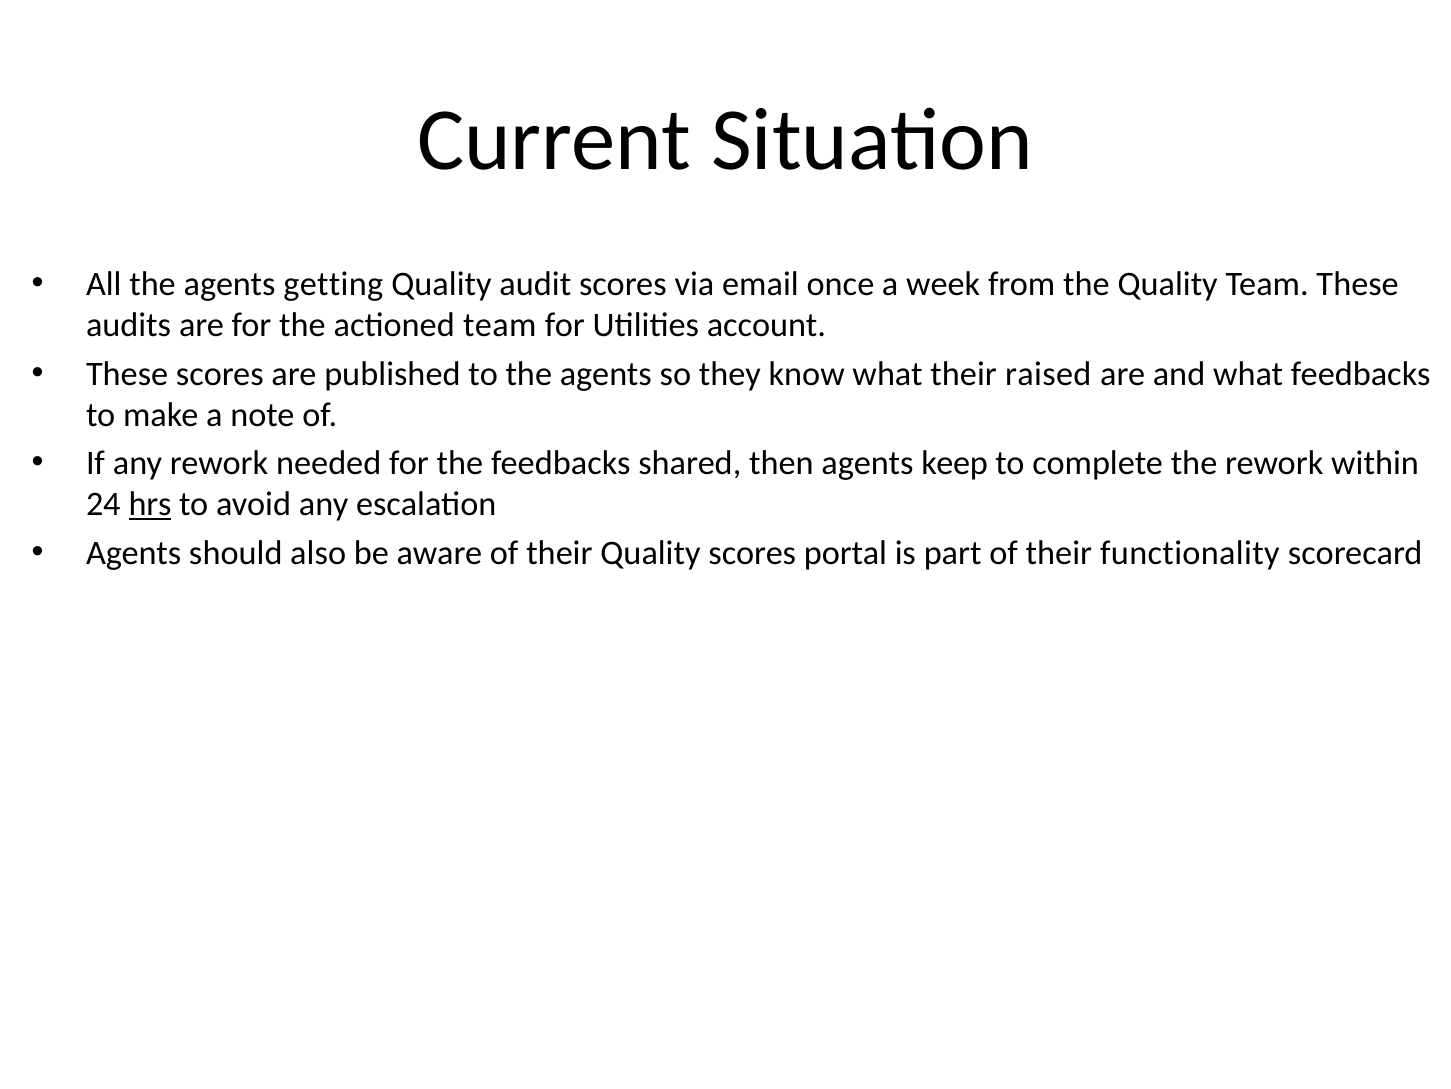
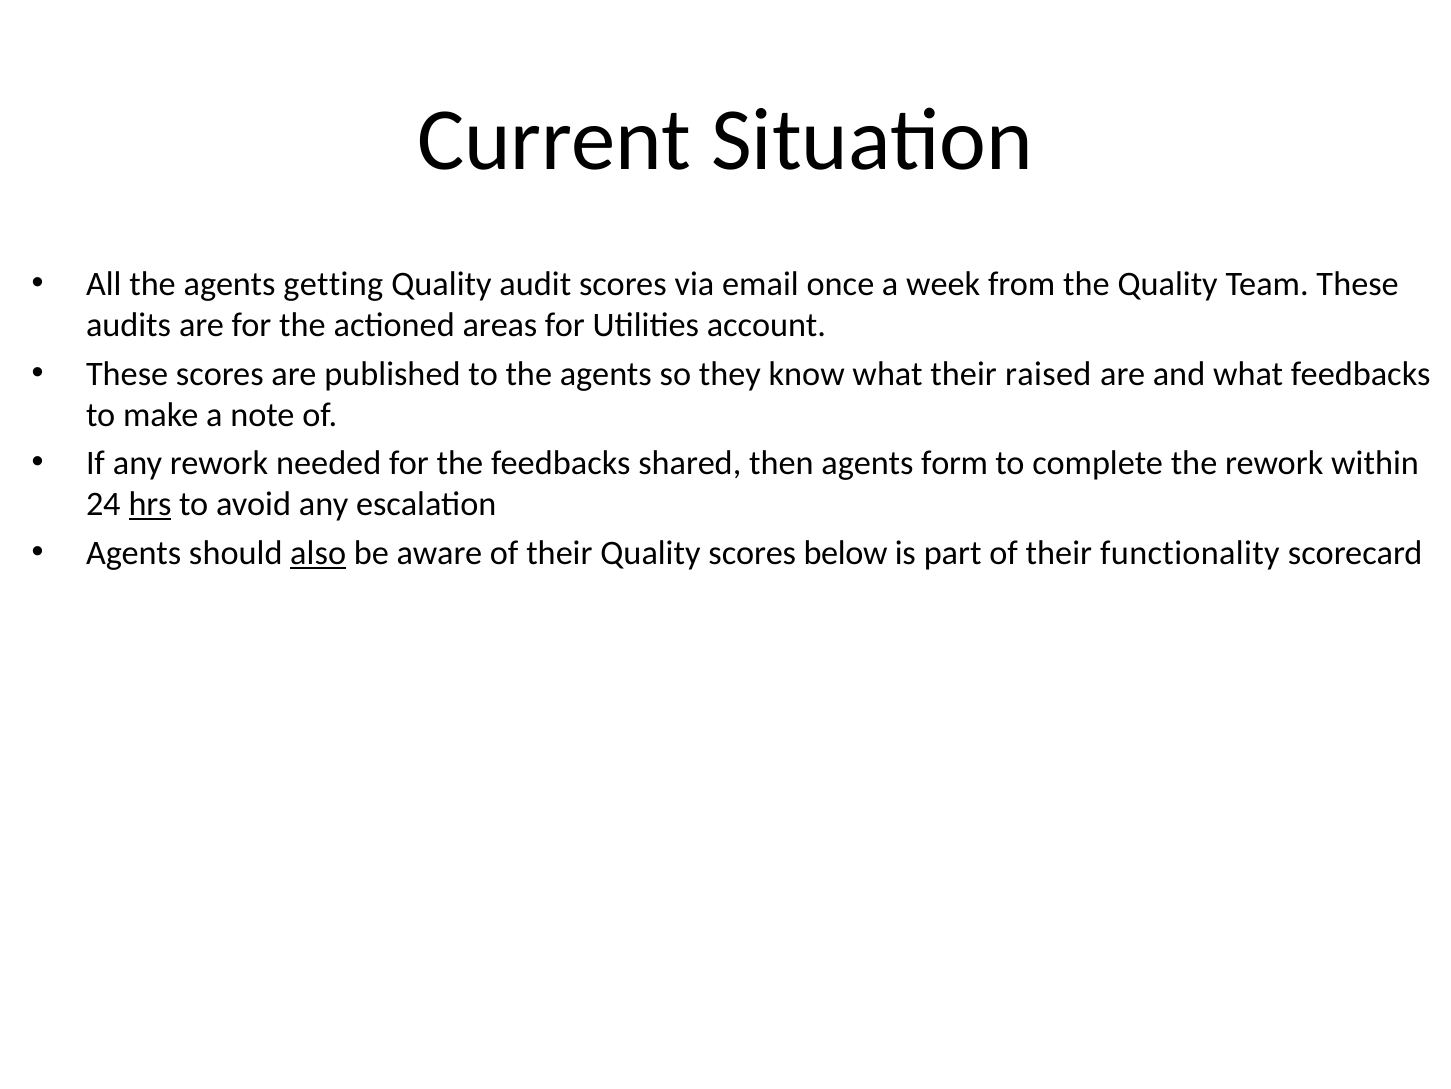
actioned team: team -> areas
keep: keep -> form
also underline: none -> present
portal: portal -> below
